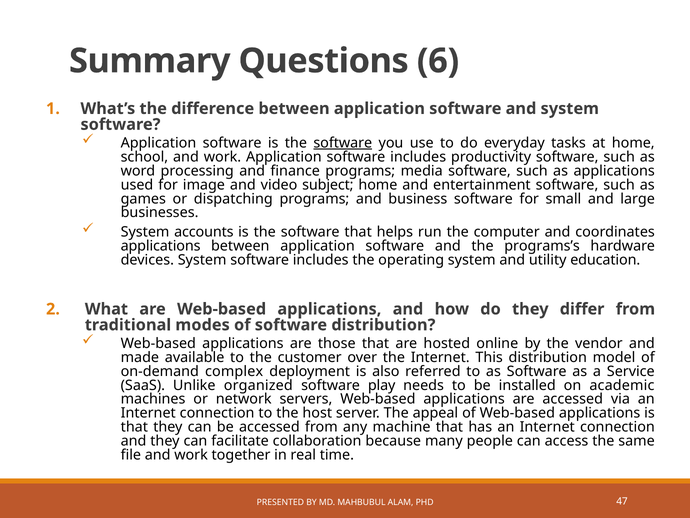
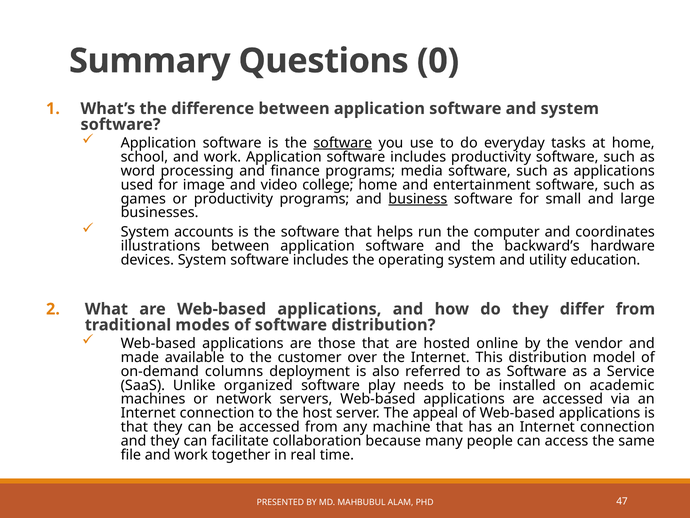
6: 6 -> 0
subject: subject -> college
or dispatching: dispatching -> productivity
business underline: none -> present
applications at (161, 246): applications -> illustrations
programs’s: programs’s -> backward’s
complex: complex -> columns
